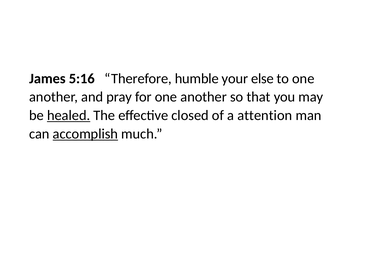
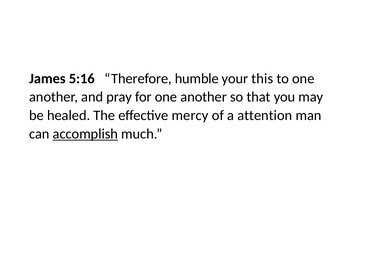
else: else -> this
healed underline: present -> none
closed: closed -> mercy
